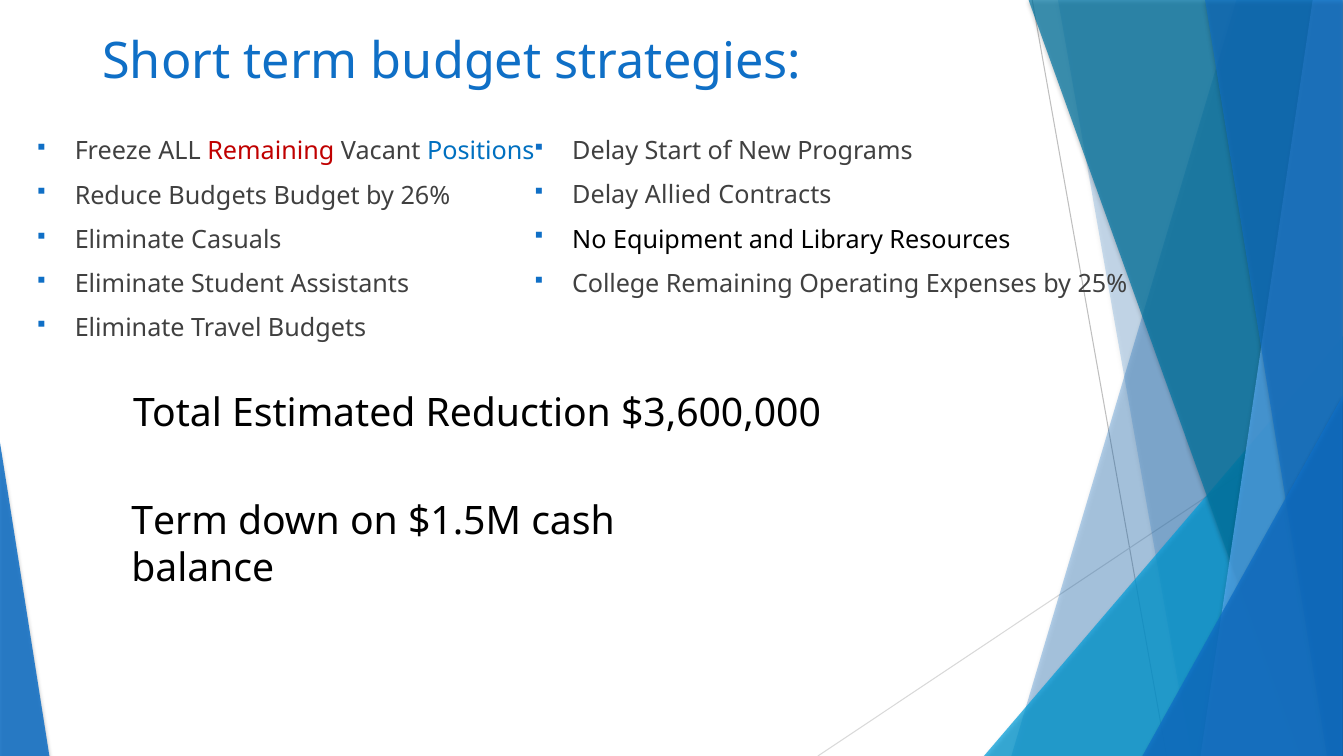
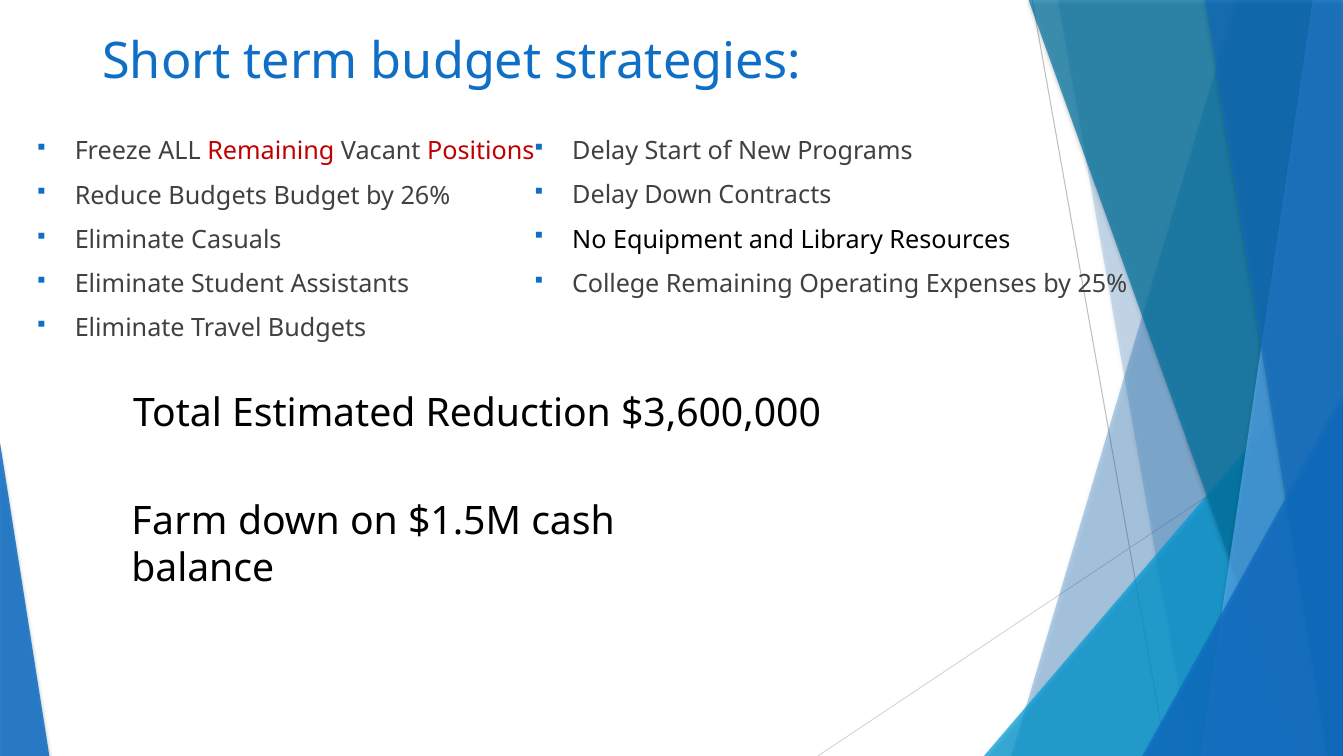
Positions colour: blue -> red
Delay Allied: Allied -> Down
Term at (180, 522): Term -> Farm
